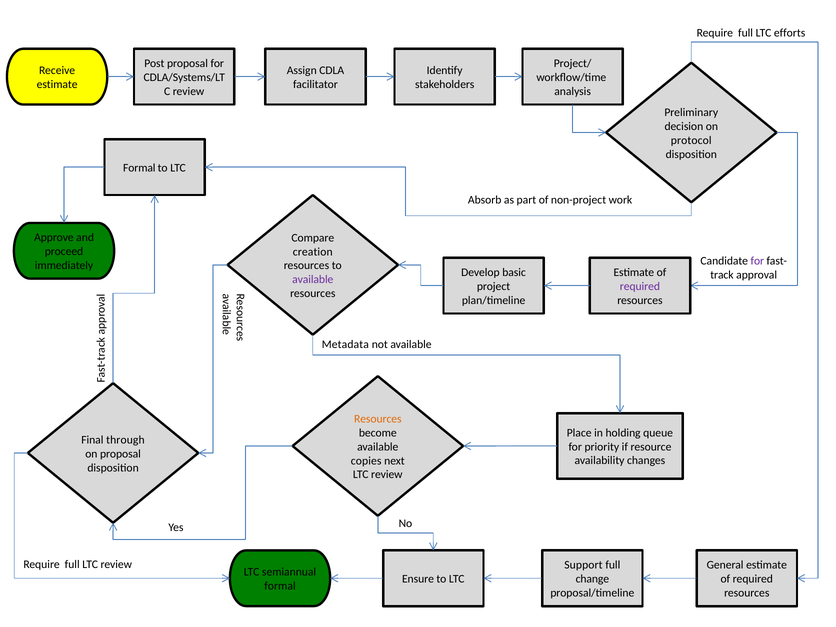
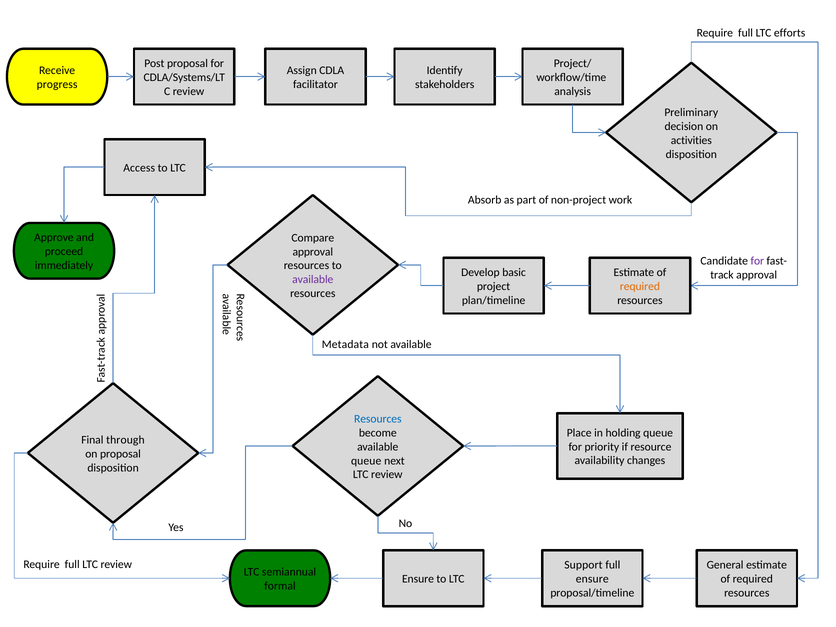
estimate at (57, 84): estimate -> progress
protocol: protocol -> activities
Formal at (139, 168): Formal -> Access
creation at (313, 252): creation -> approval
required at (640, 286) colour: purple -> orange
Resources at (378, 419) colour: orange -> blue
copies at (366, 461): copies -> queue
change at (592, 579): change -> ensure
